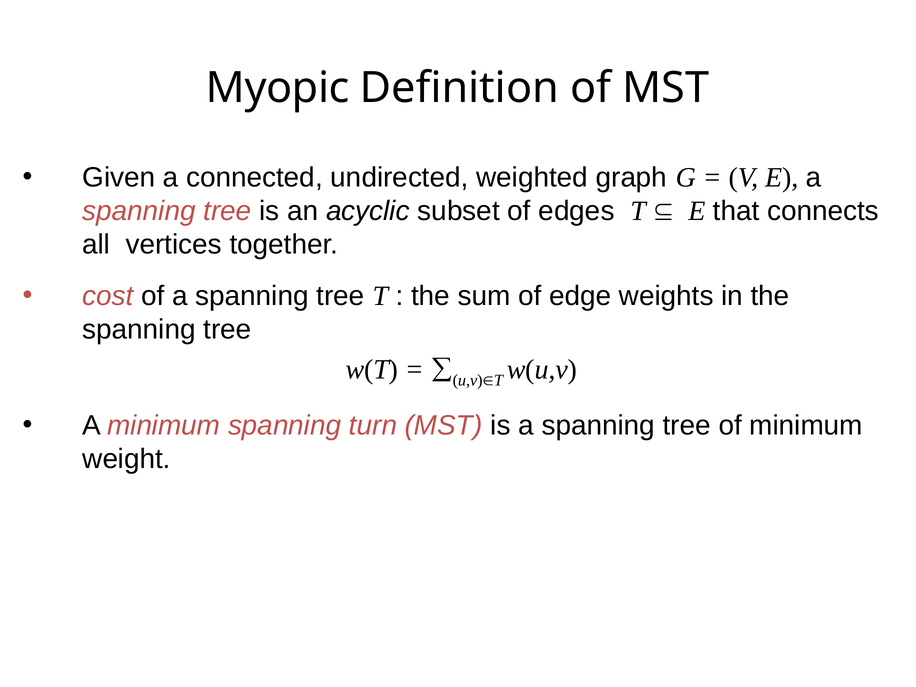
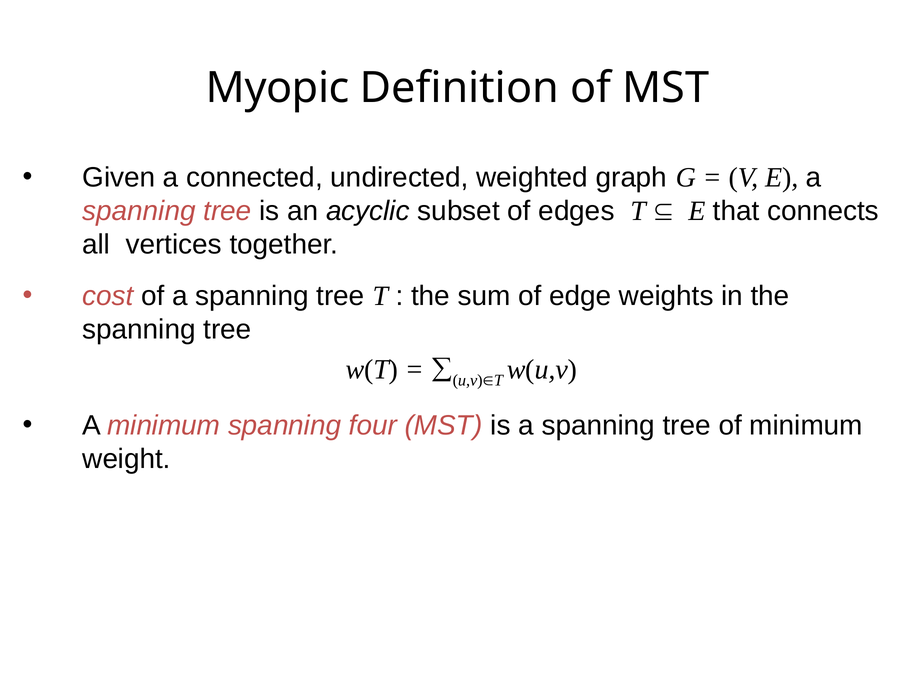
turn: turn -> four
